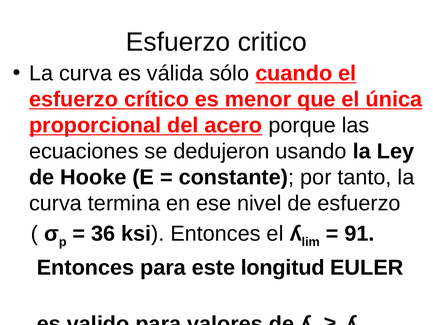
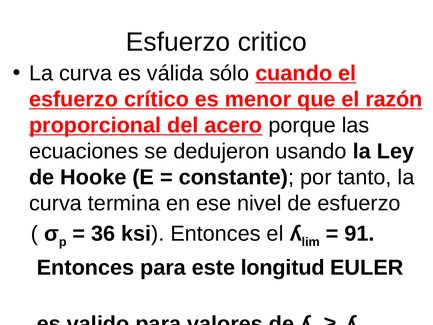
única: única -> razón
